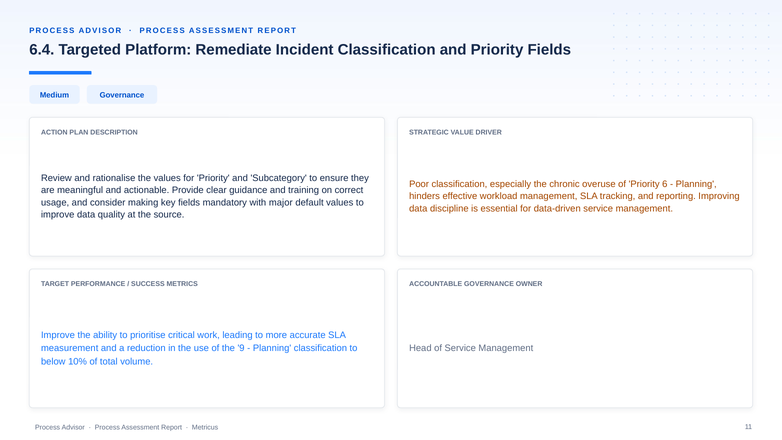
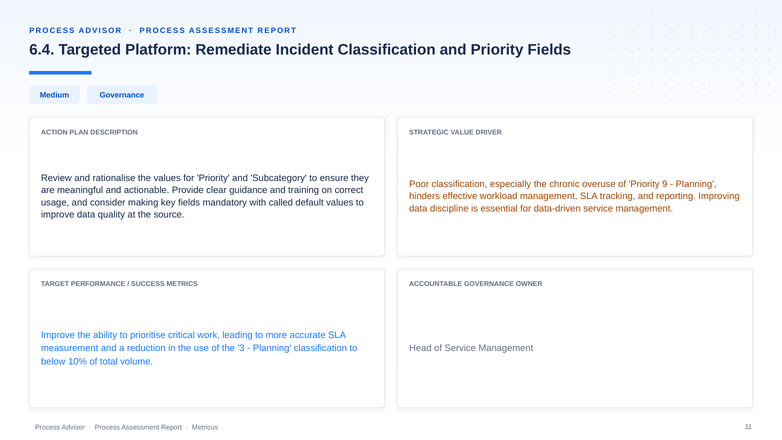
6: 6 -> 9
major: major -> called
9: 9 -> 3
